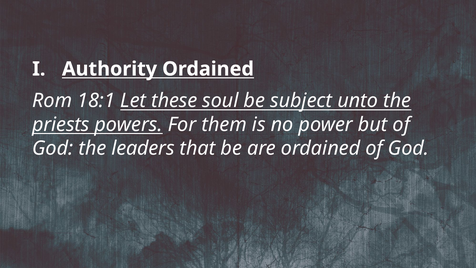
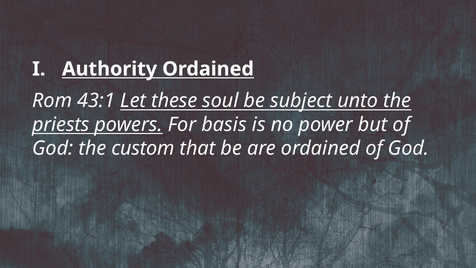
18:1: 18:1 -> 43:1
them: them -> basis
leaders: leaders -> custom
